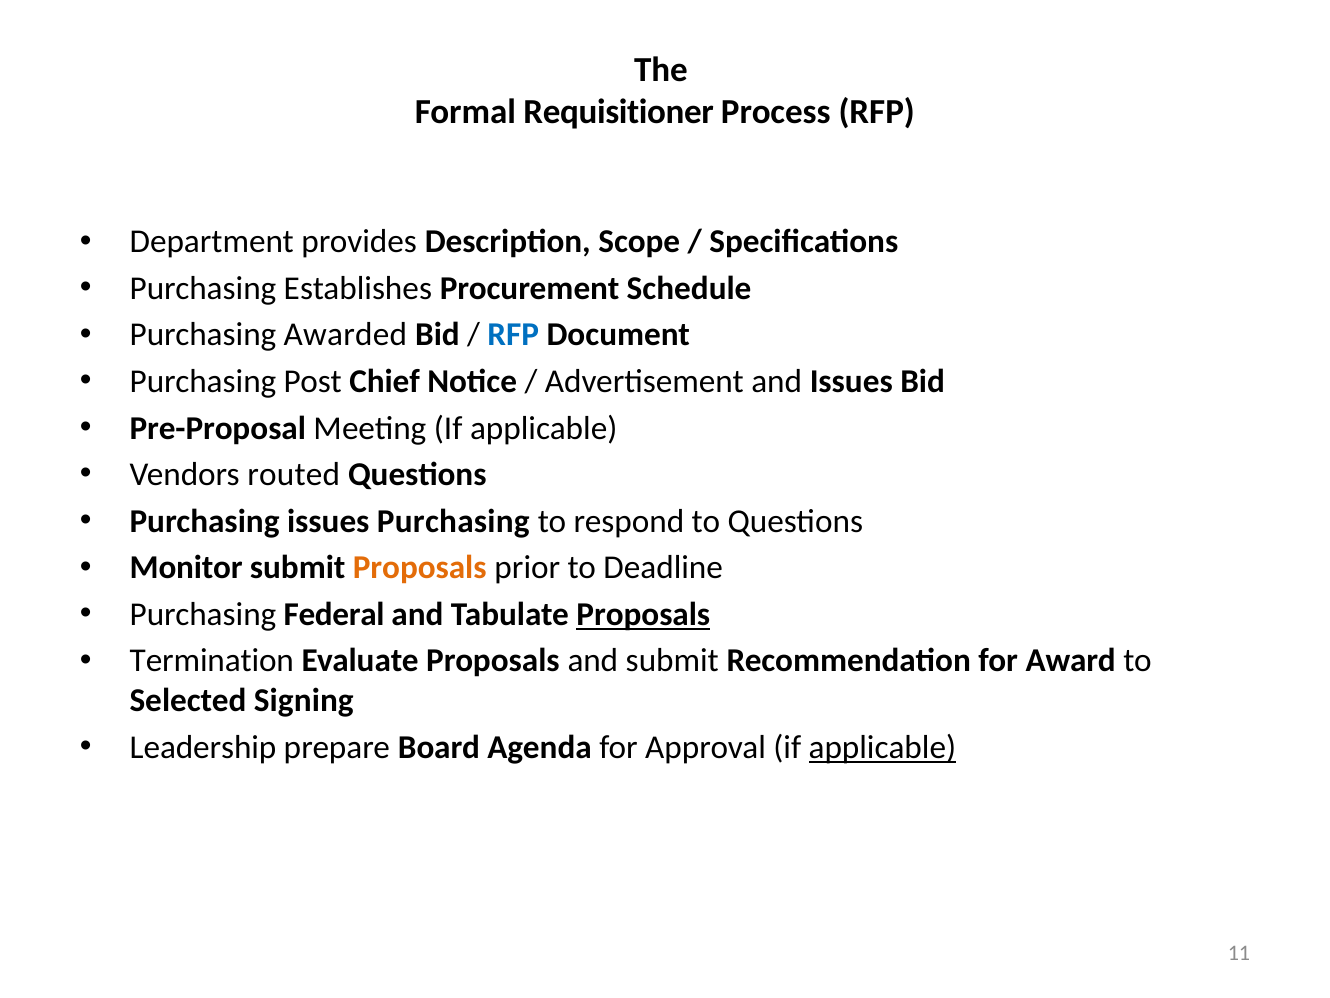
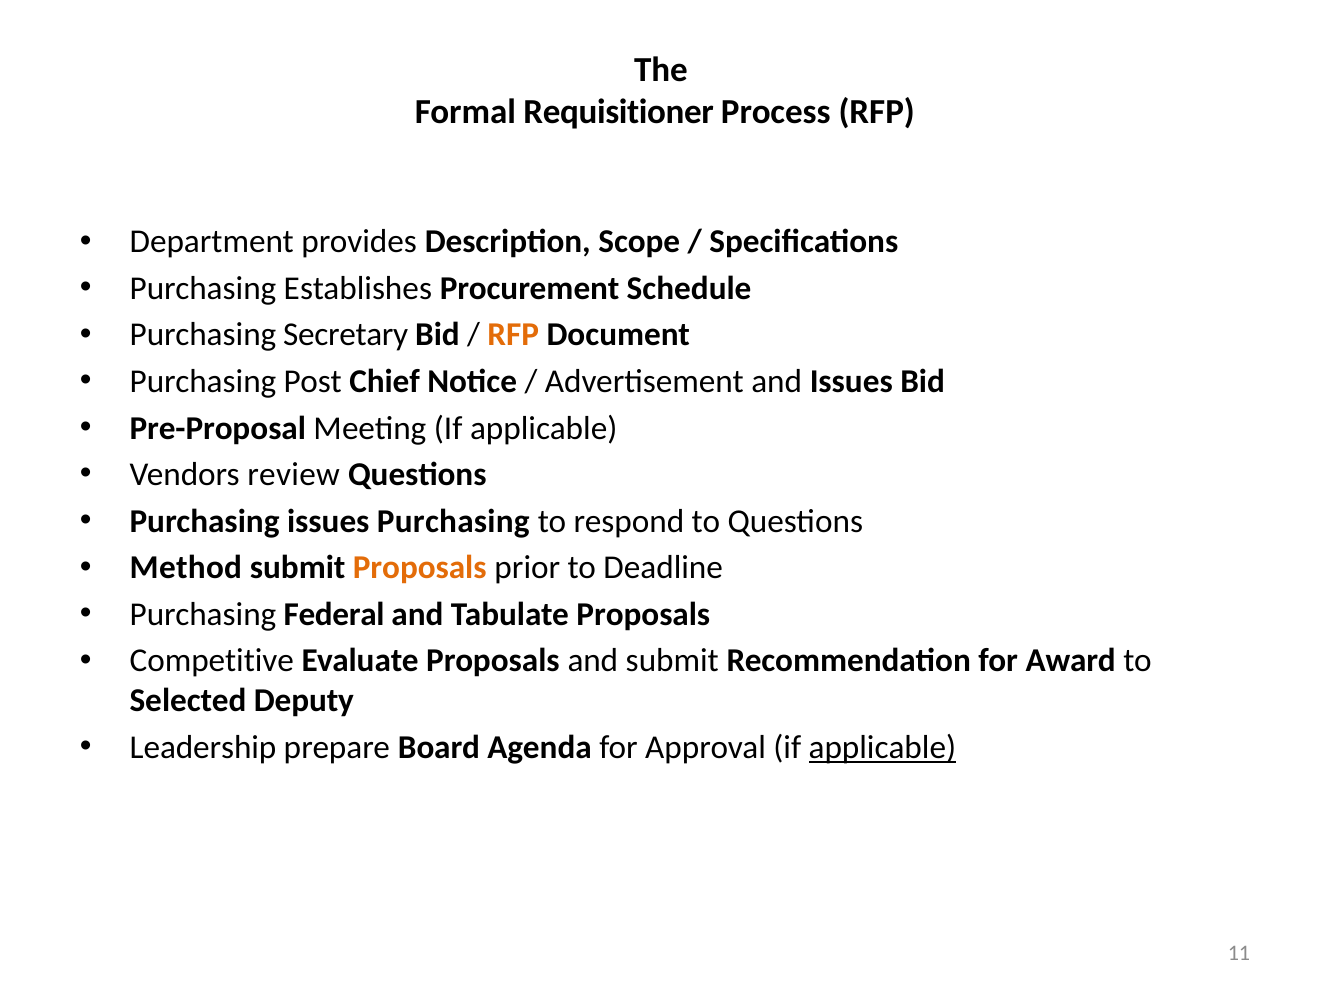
Awarded: Awarded -> Secretary
RFP at (513, 335) colour: blue -> orange
routed: routed -> review
Monitor: Monitor -> Method
Proposals at (643, 614) underline: present -> none
Termination: Termination -> Competitive
Signing: Signing -> Deputy
